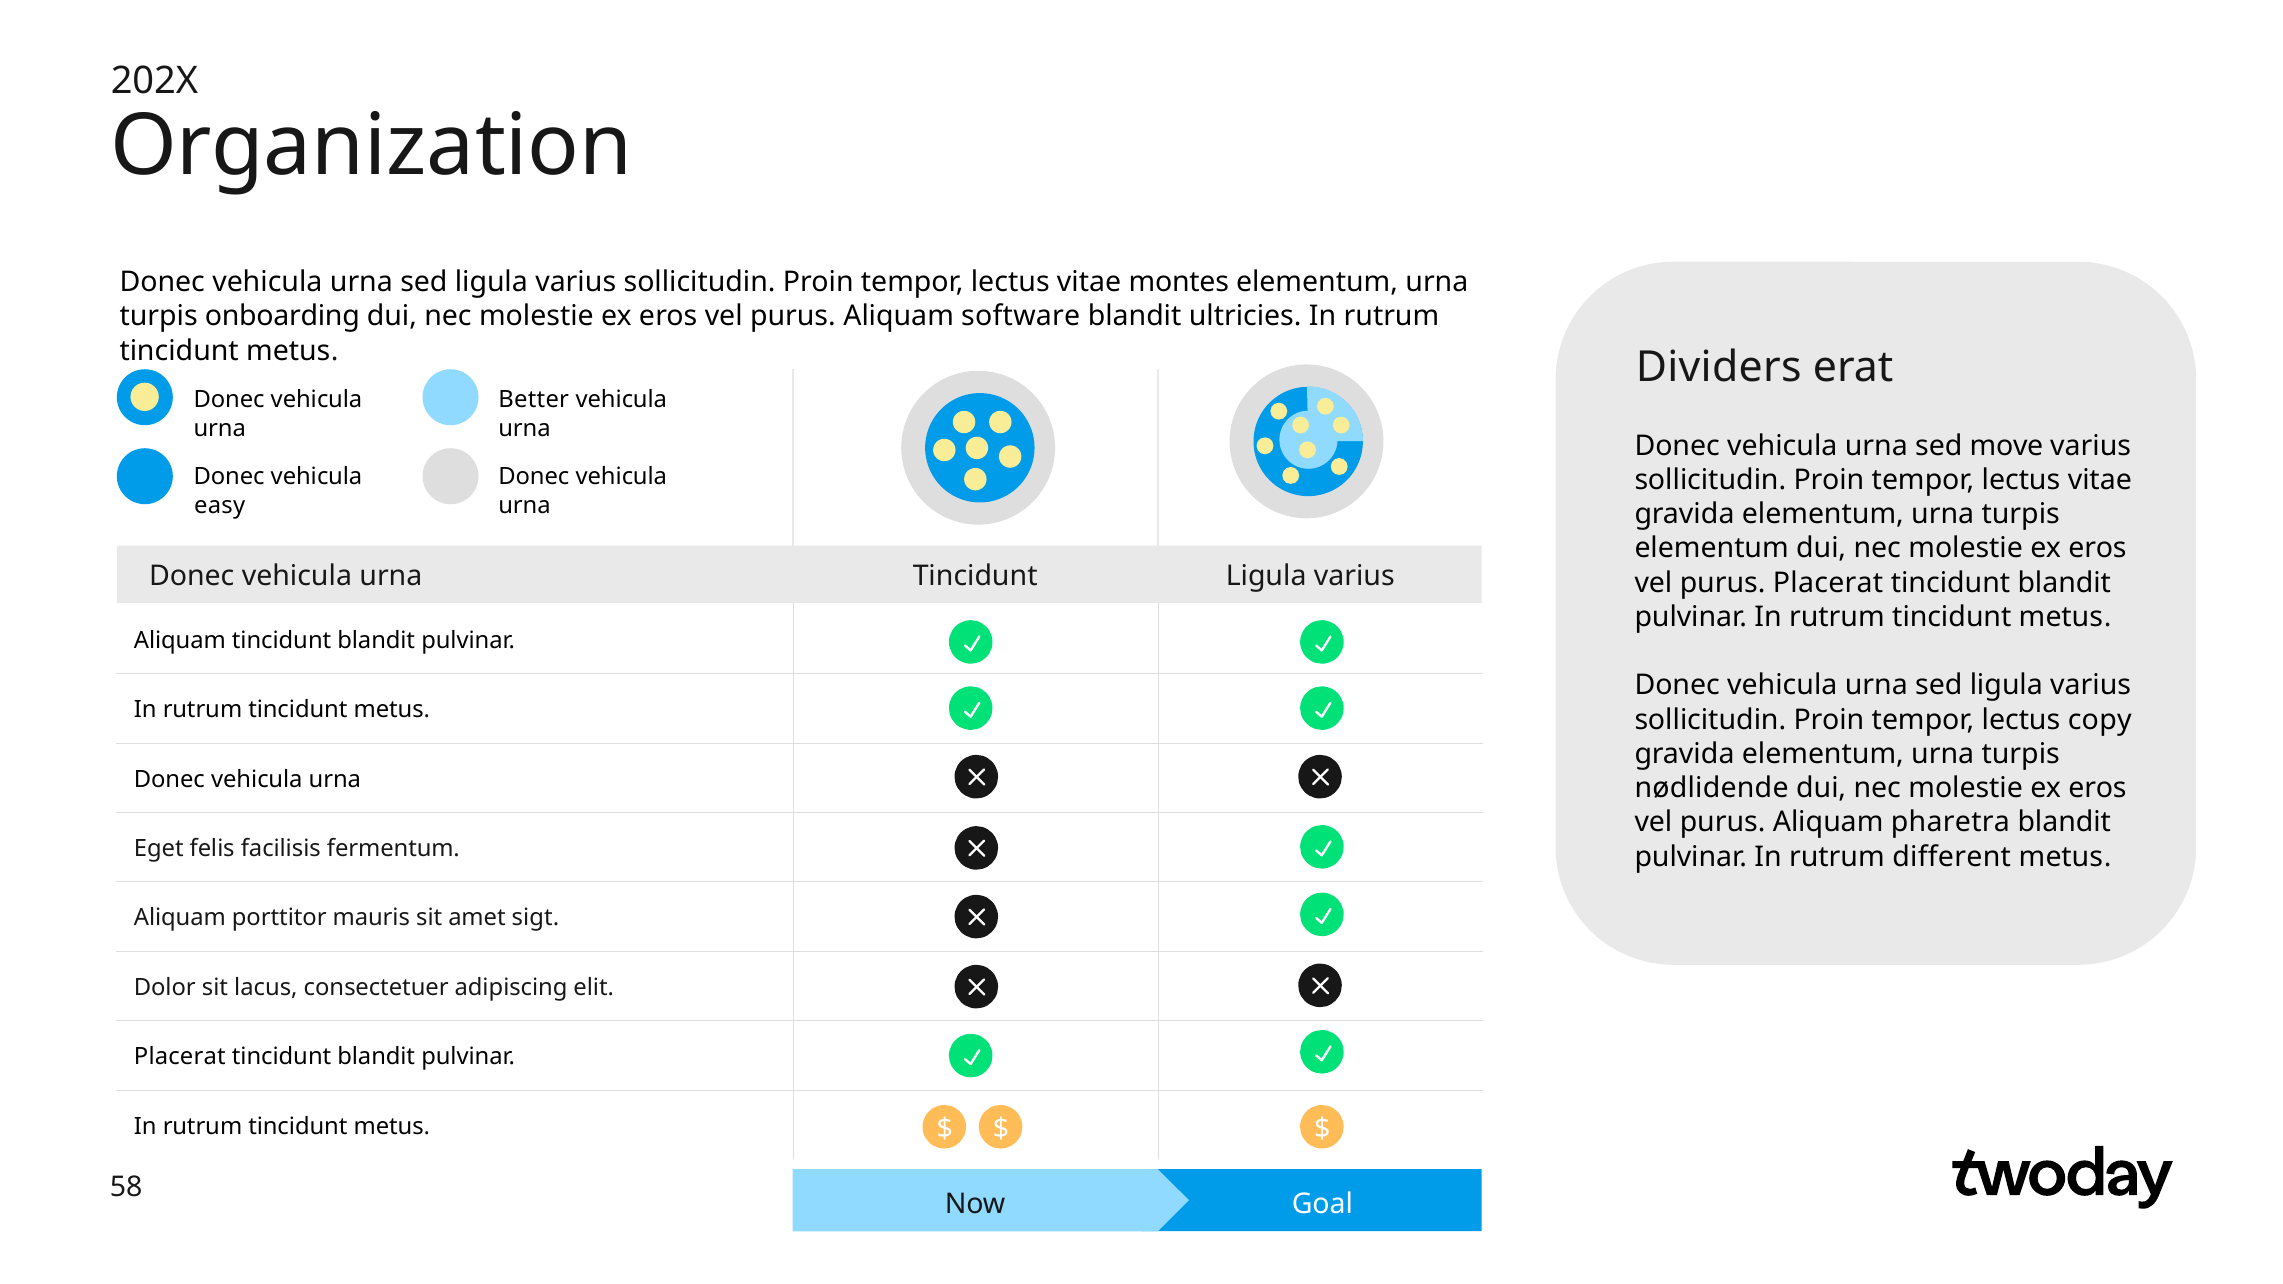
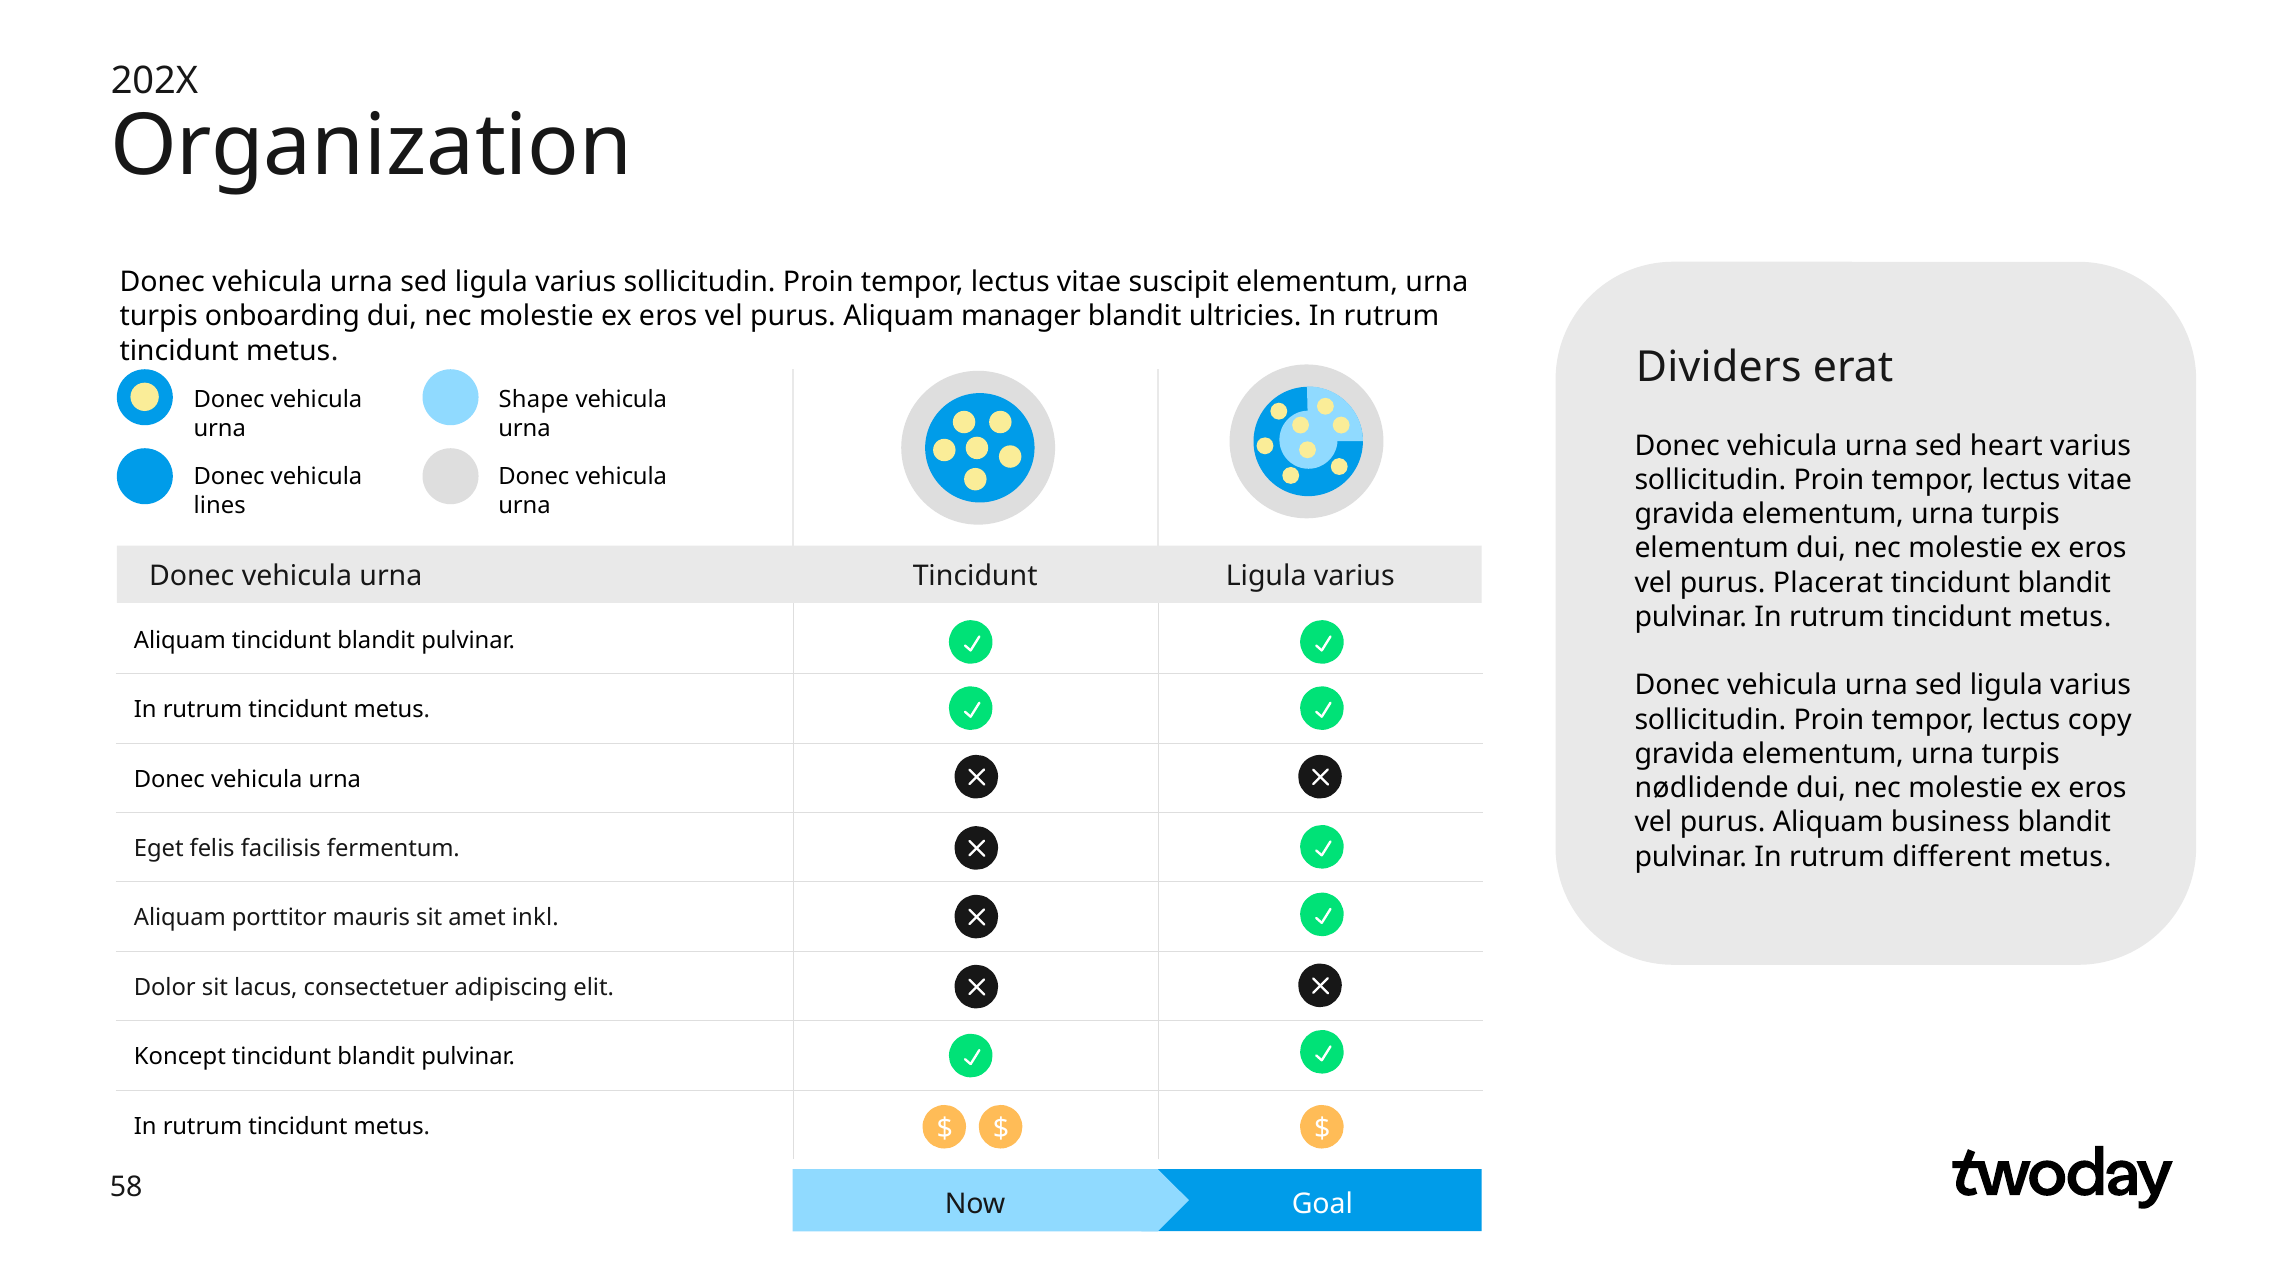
montes: montes -> suscipit
software: software -> manager
Better: Better -> Shape
move: move -> heart
easy: easy -> lines
pharetra: pharetra -> business
sigt: sigt -> inkl
Placerat at (180, 1057): Placerat -> Koncept
